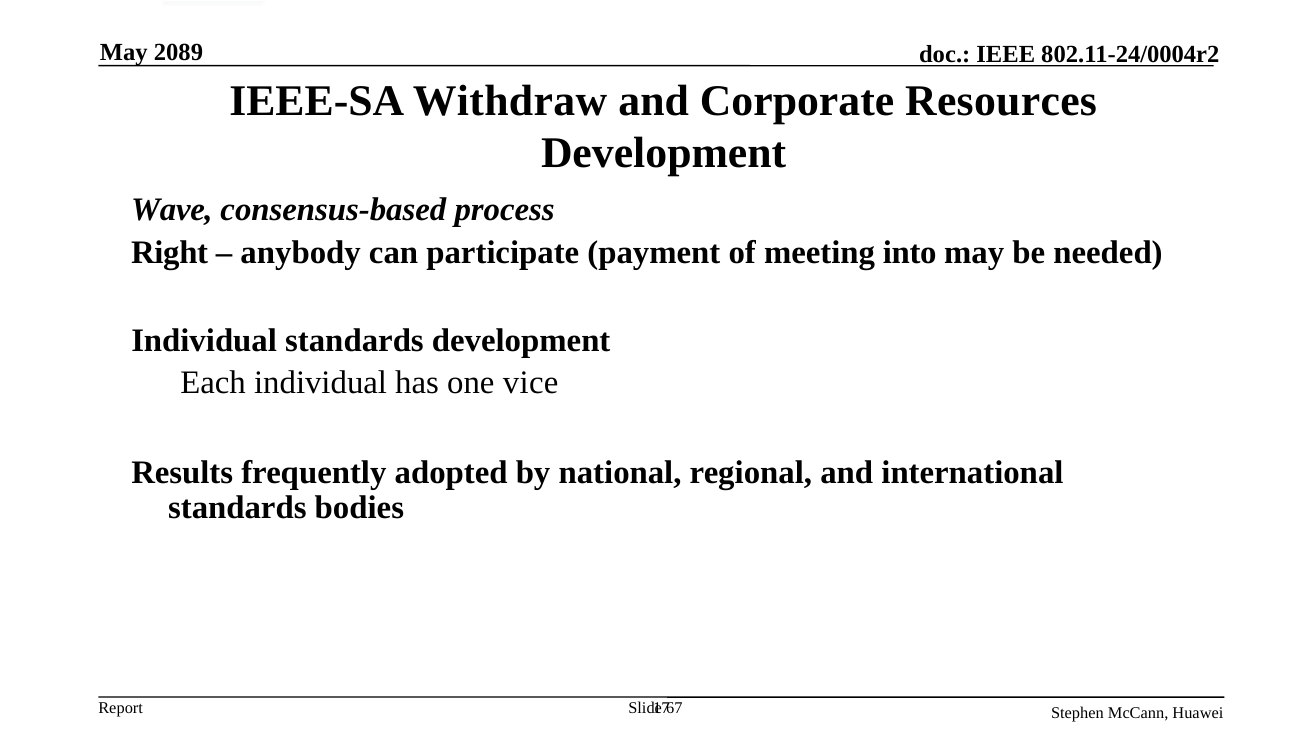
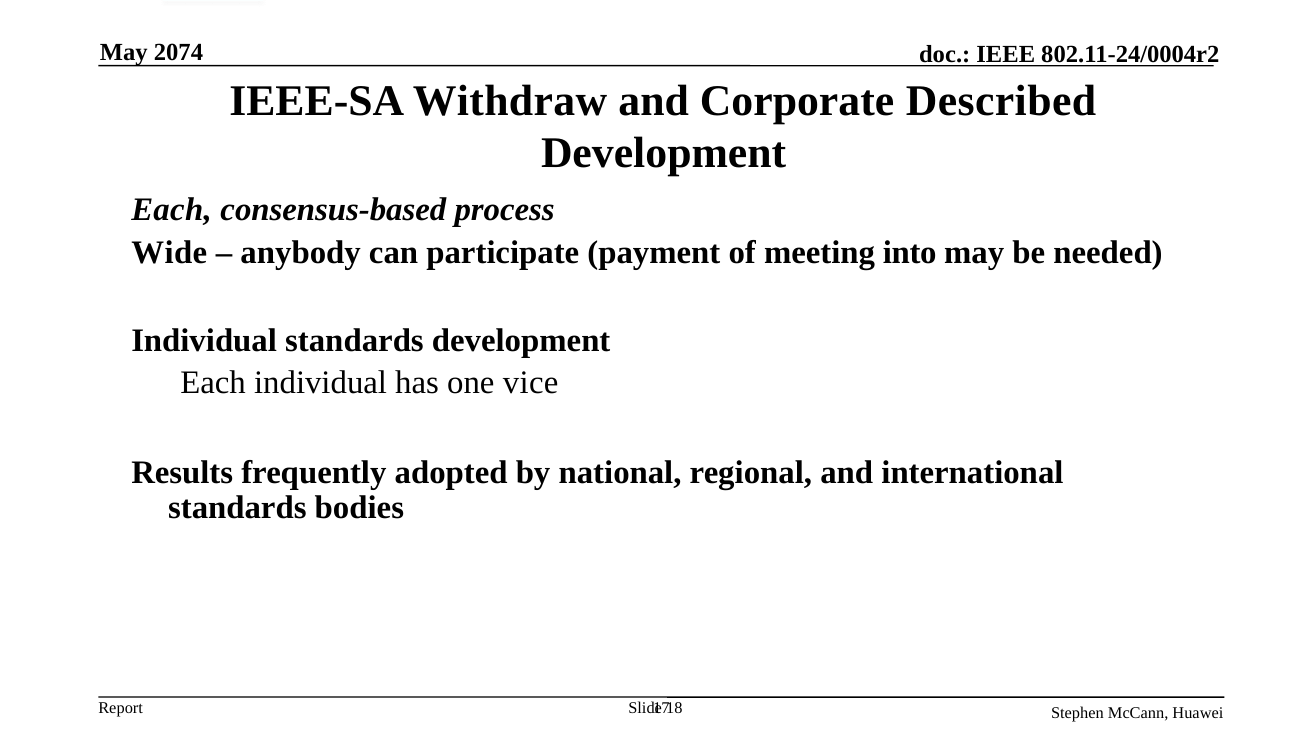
2089: 2089 -> 2074
Resources: Resources -> Described
Wave at (172, 210): Wave -> Each
Right: Right -> Wide
67: 67 -> 18
